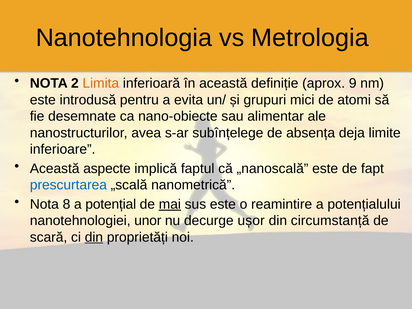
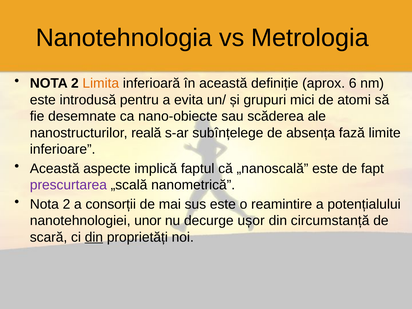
9: 9 -> 6
alimentar: alimentar -> scăderea
avea: avea -> reală
deja: deja -> fază
prescurtarea colour: blue -> purple
8 at (67, 204): 8 -> 2
potențial: potențial -> consorții
mai underline: present -> none
